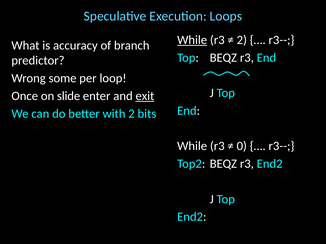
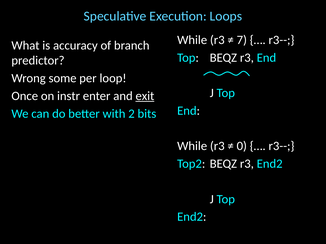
While at (192, 40) underline: present -> none
2 at (242, 40): 2 -> 7
slide: slide -> instr
